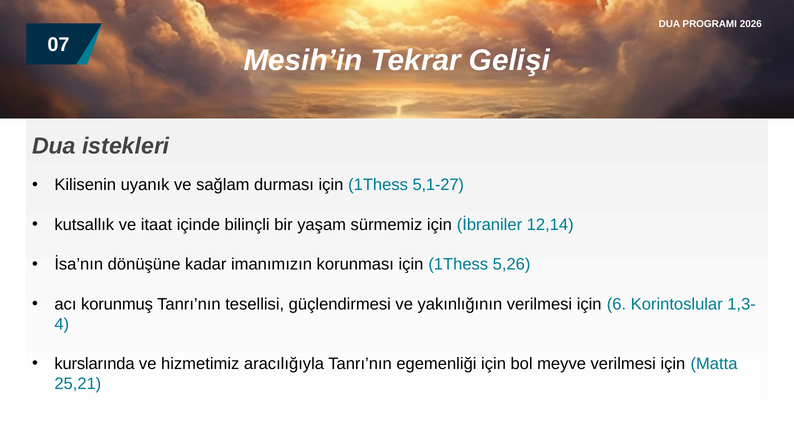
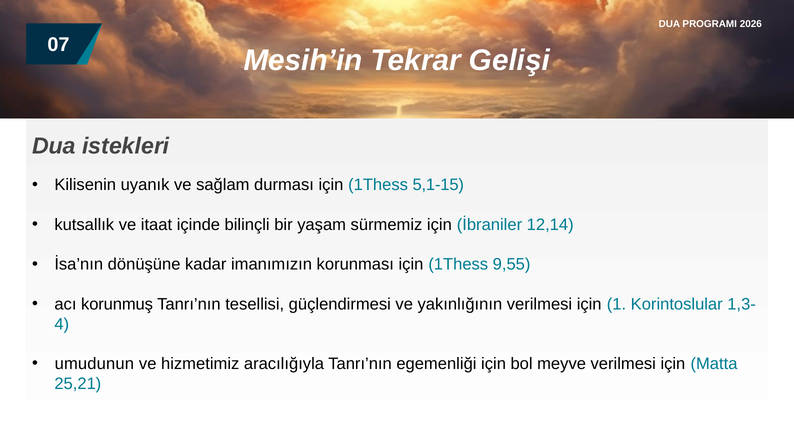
5,1-27: 5,1-27 -> 5,1-15
5,26: 5,26 -> 9,55
6: 6 -> 1
kurslarında: kurslarında -> umudunun
